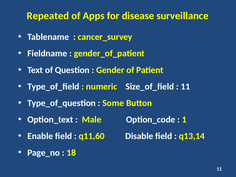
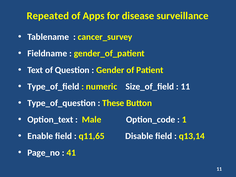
Some: Some -> These
q11,60: q11,60 -> q11,65
18: 18 -> 41
